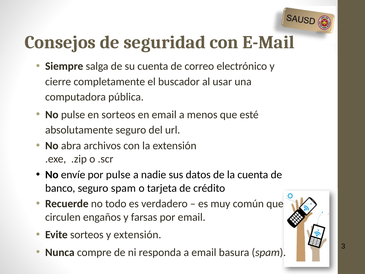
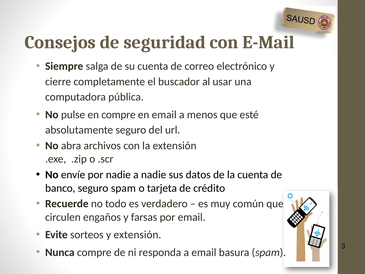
en sorteos: sorteos -> compre
por pulse: pulse -> nadie
